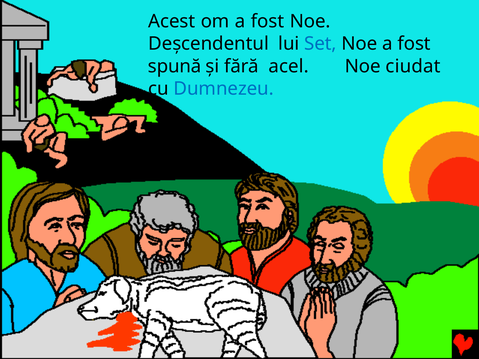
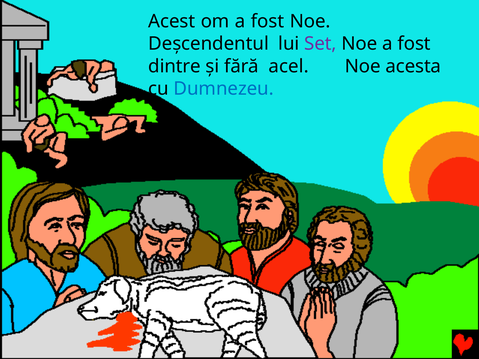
Set colour: blue -> purple
spună: spună -> dintre
ciudat: ciudat -> acesta
